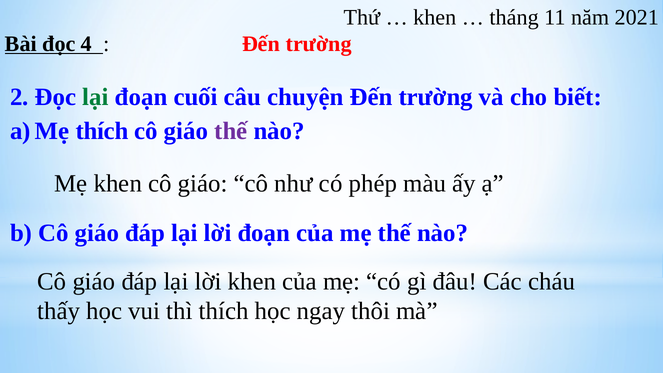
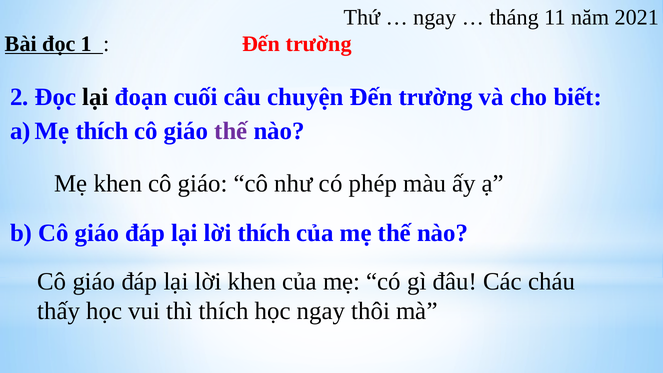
khen at (435, 17): khen -> ngay
4: 4 -> 1
lại at (96, 97) colour: green -> black
lời đoạn: đoạn -> thích
